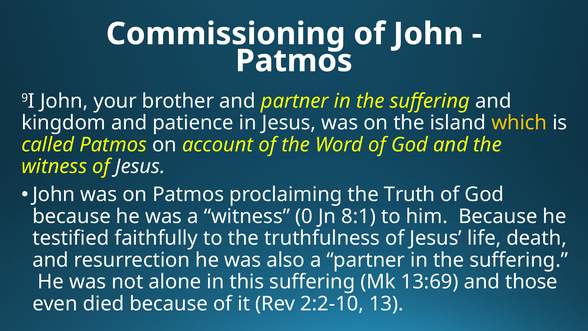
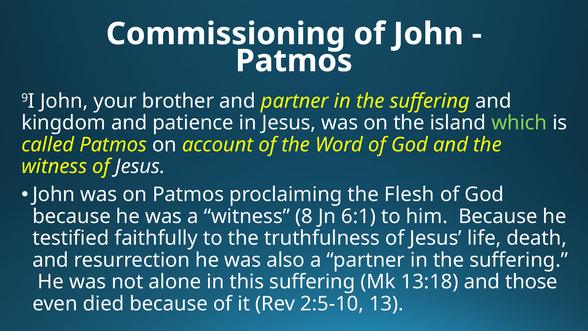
which colour: yellow -> light green
Truth: Truth -> Flesh
0: 0 -> 8
8:1: 8:1 -> 6:1
13:69: 13:69 -> 13:18
2:2-10: 2:2-10 -> 2:5-10
